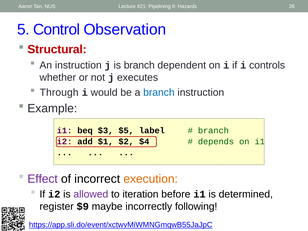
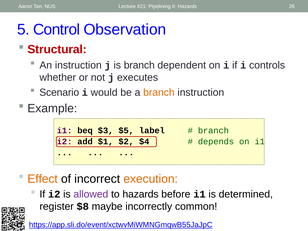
Through: Through -> Scenario
branch at (159, 92) colour: blue -> orange
Effect colour: purple -> orange
to iteration: iteration -> hazards
$9: $9 -> $8
following: following -> common
